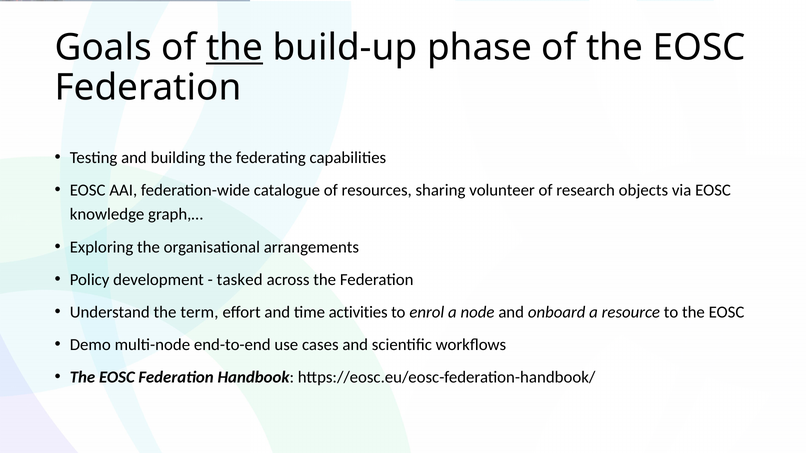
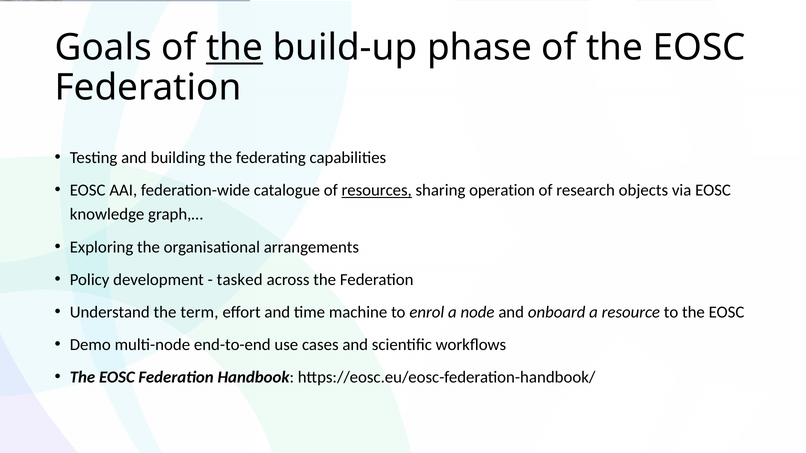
resources underline: none -> present
volunteer: volunteer -> operation
activities: activities -> machine
